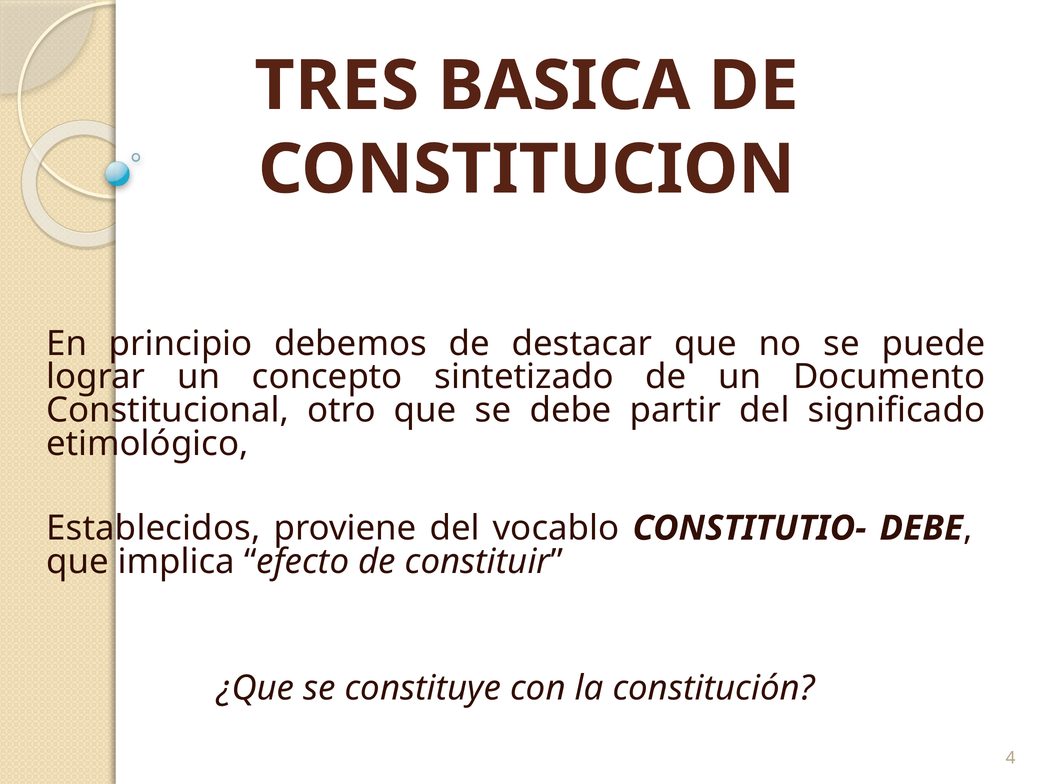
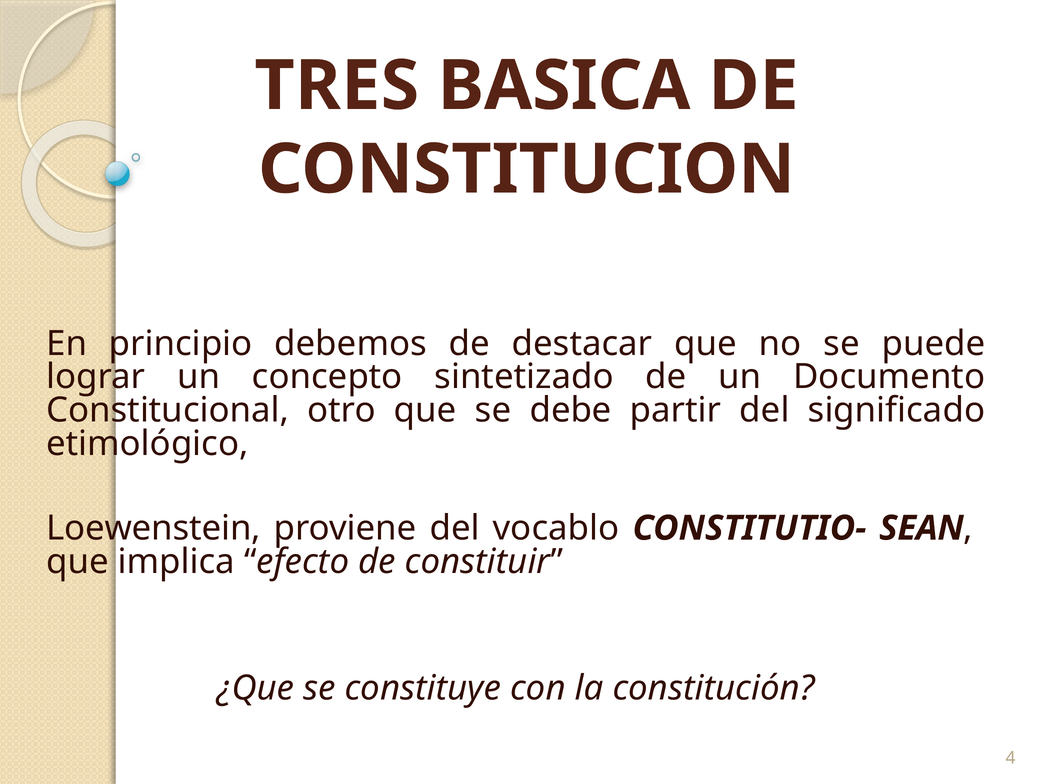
Establecidos: Establecidos -> Loewenstein
CONSTITUTIO- DEBE: DEBE -> SEAN
